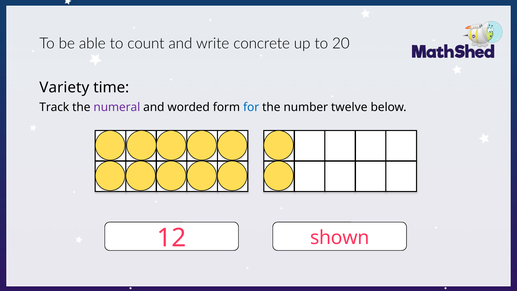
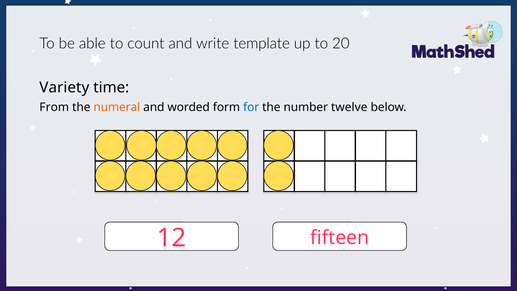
concrete: concrete -> template
Track: Track -> From
numeral colour: purple -> orange
shown: shown -> fifteen
